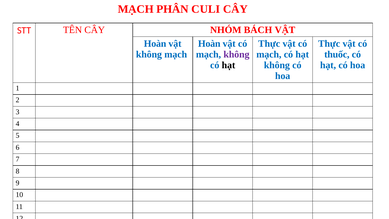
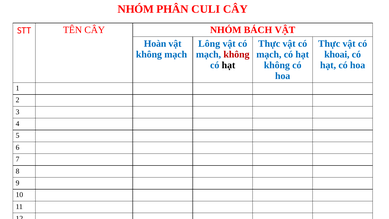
MẠCH at (136, 9): MẠCH -> NHÓM
Hoàn at (209, 44): Hoàn -> Lông
không at (236, 54) colour: purple -> red
thuốc: thuốc -> khoai
